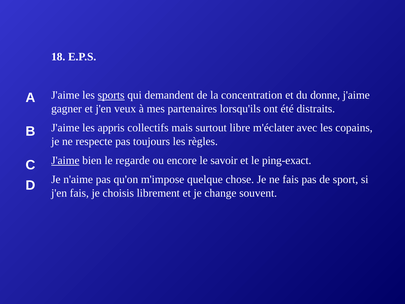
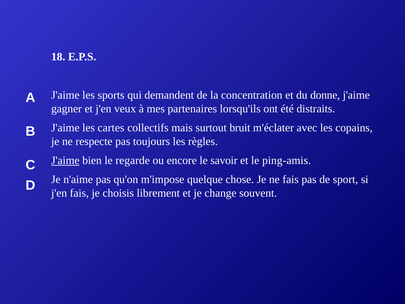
sports underline: present -> none
appris: appris -> cartes
libre: libre -> bruit
ping-exact: ping-exact -> ping-amis
